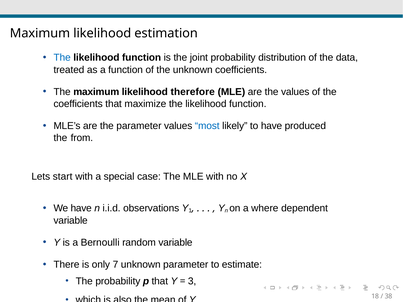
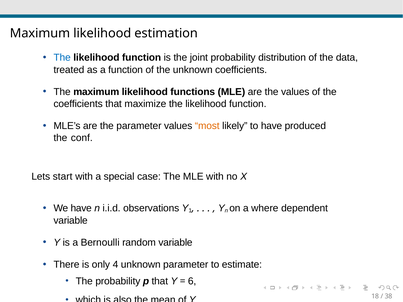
therefore: therefore -> functions
most colour: blue -> orange
from: from -> conf
7: 7 -> 4
3: 3 -> 6
